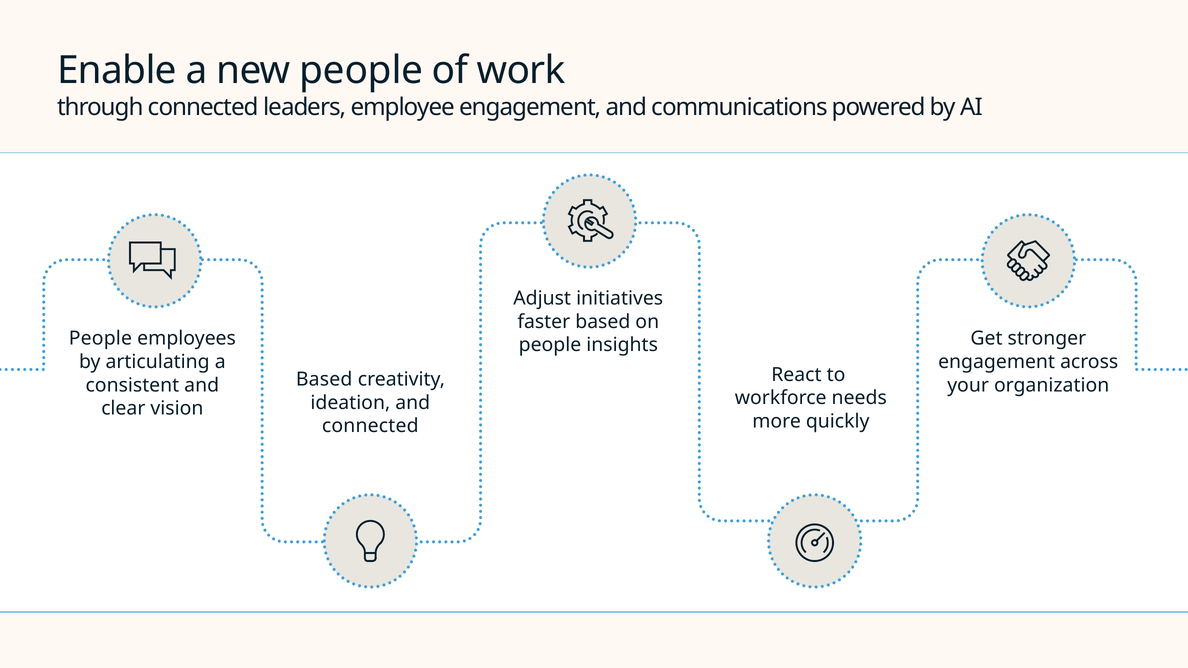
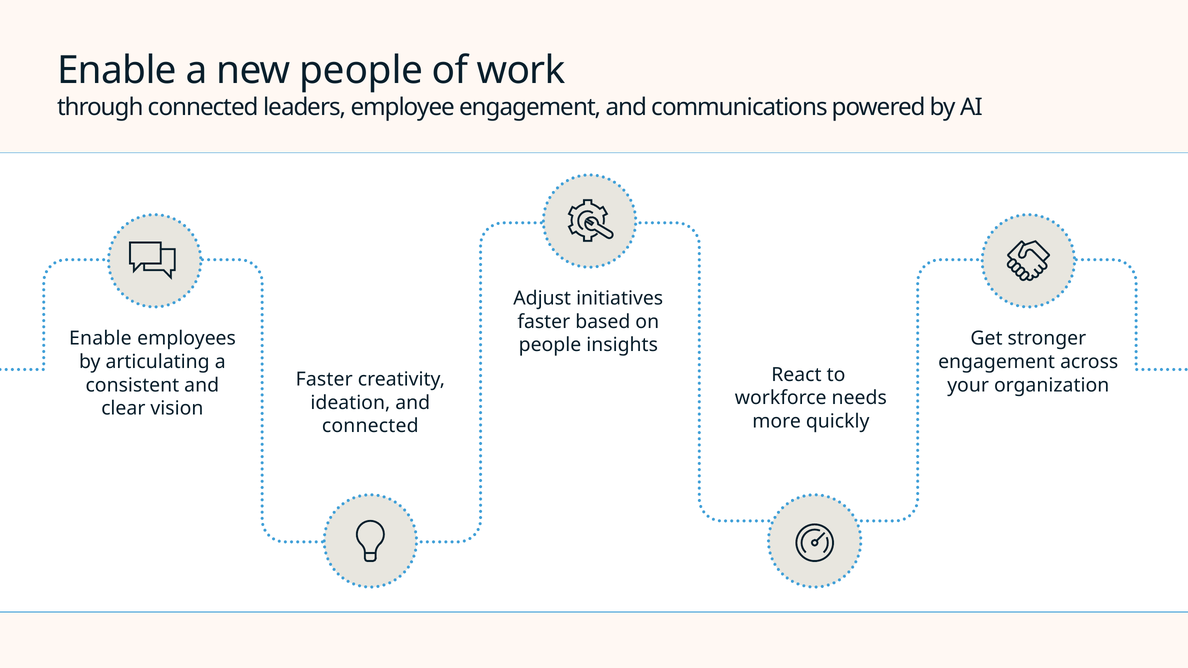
People at (100, 339): People -> Enable
Based at (324, 380): Based -> Faster
